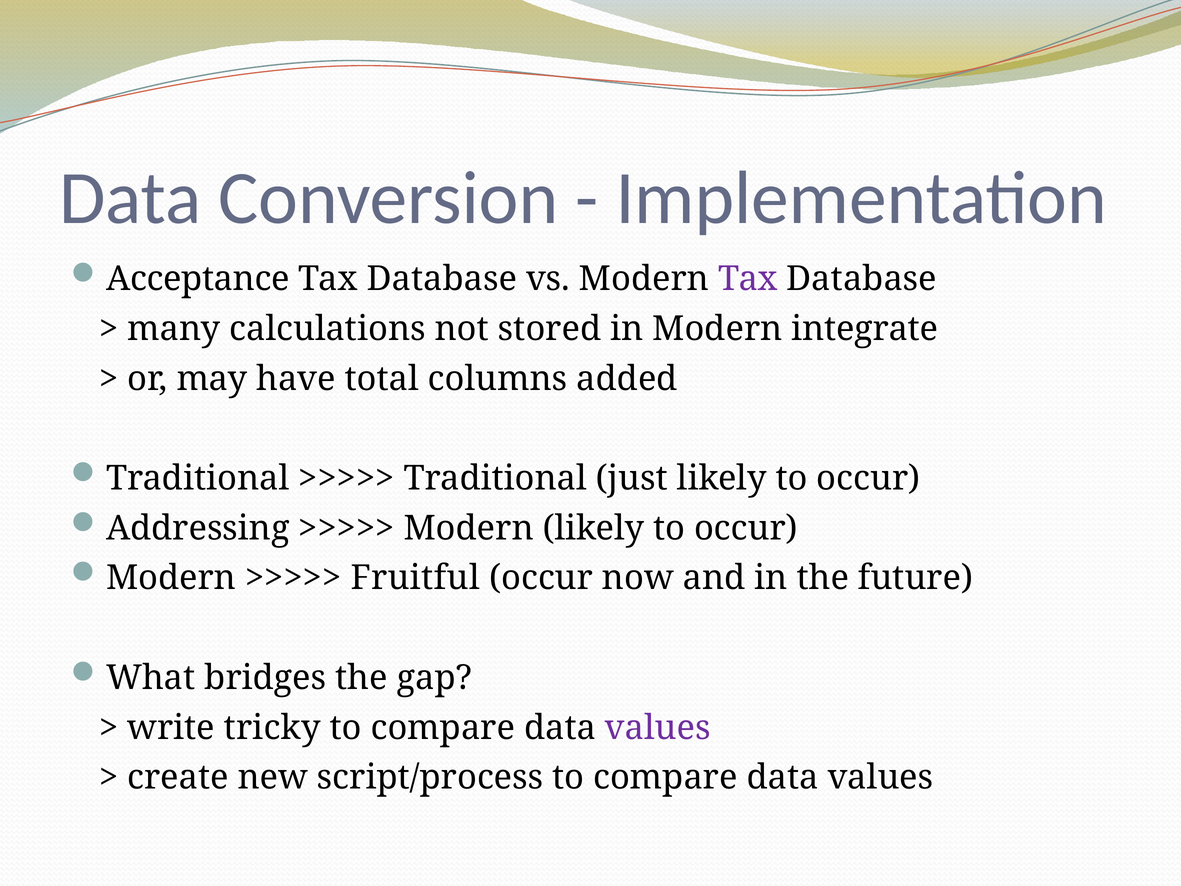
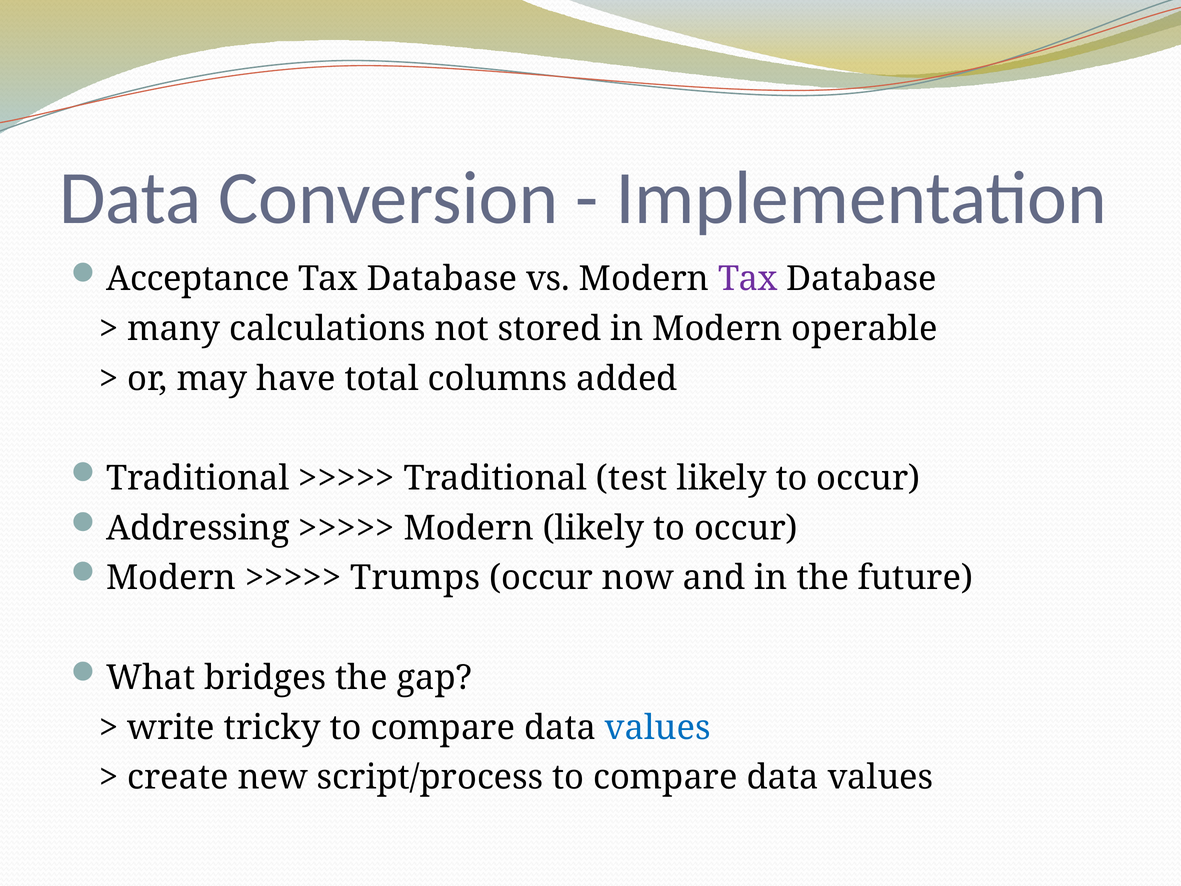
integrate: integrate -> operable
just: just -> test
Fruitful: Fruitful -> Trumps
values at (658, 727) colour: purple -> blue
